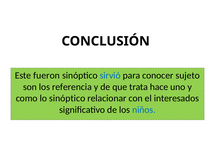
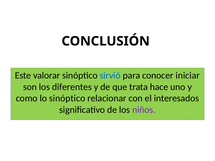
fueron: fueron -> valorar
sujeto: sujeto -> iniciar
referencia: referencia -> diferentes
niños colour: blue -> purple
